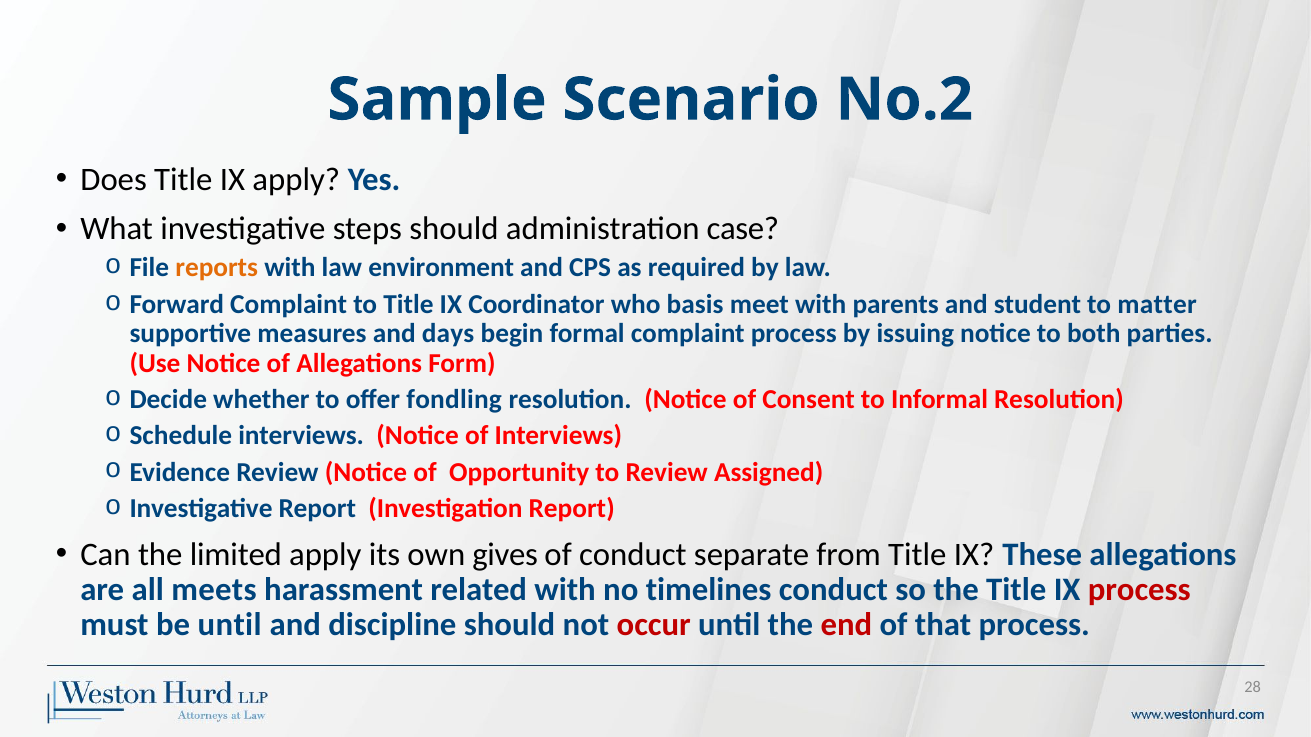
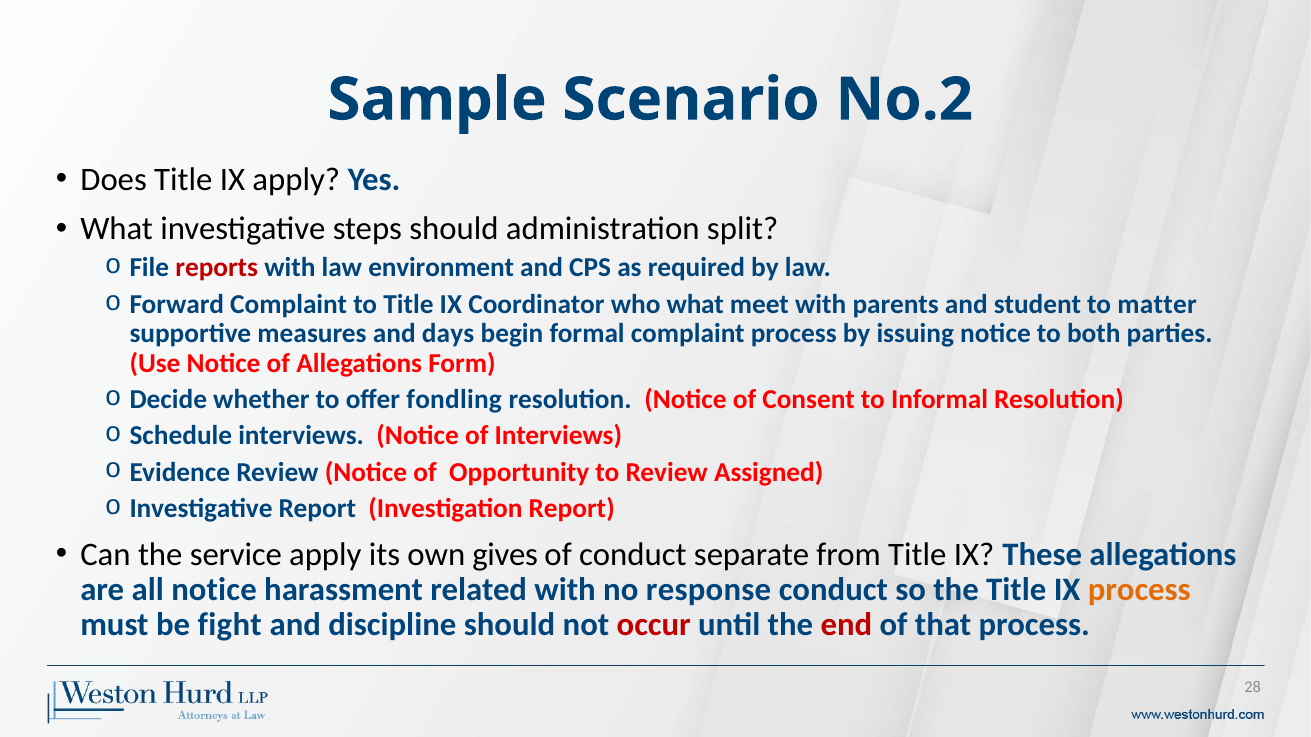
case: case -> split
reports colour: orange -> red
who basis: basis -> what
limited: limited -> service
all meets: meets -> notice
timelines: timelines -> response
process at (1139, 590) colour: red -> orange
be until: until -> fight
